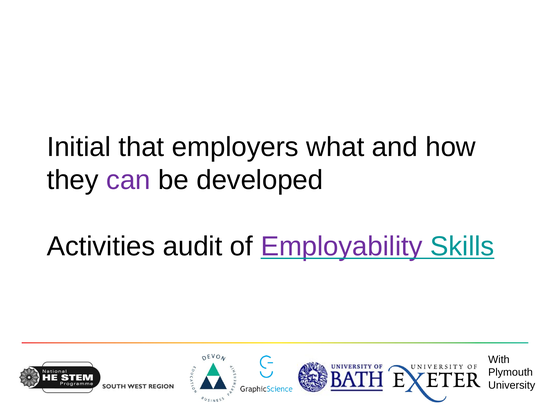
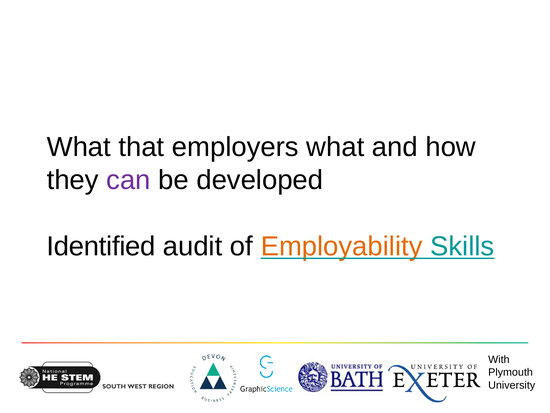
Initial at (79, 147): Initial -> What
Activities: Activities -> Identified
Employability colour: purple -> orange
